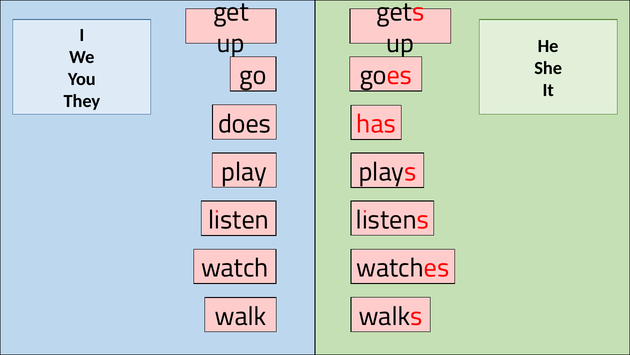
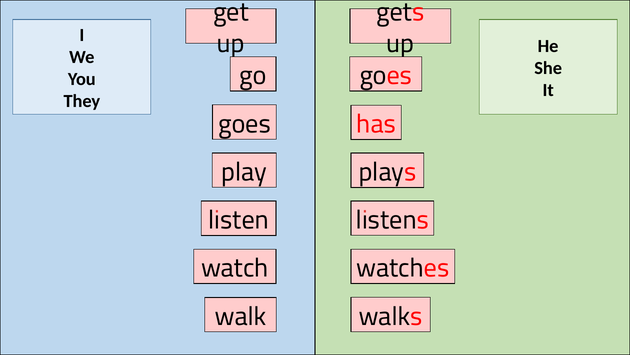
does at (245, 124): does -> goes
